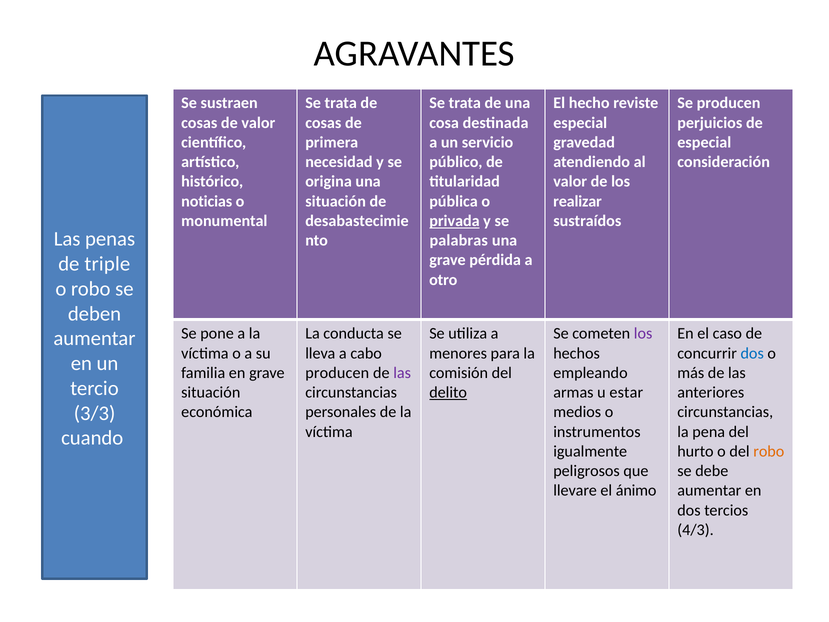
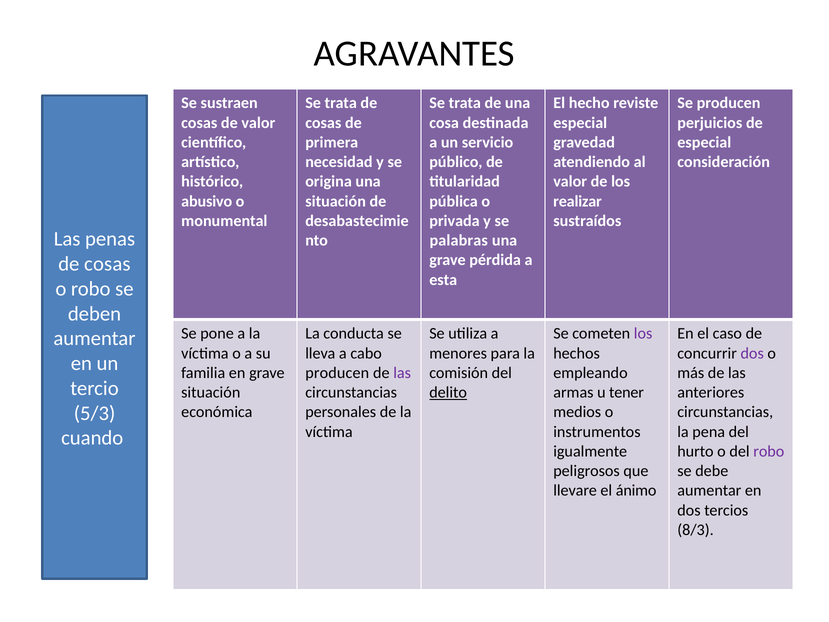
noticias: noticias -> abusivo
privada underline: present -> none
triple at (107, 264): triple -> cosas
otro: otro -> esta
dos at (752, 353) colour: blue -> purple
estar: estar -> tener
3/3: 3/3 -> 5/3
robo at (769, 451) colour: orange -> purple
4/3: 4/3 -> 8/3
